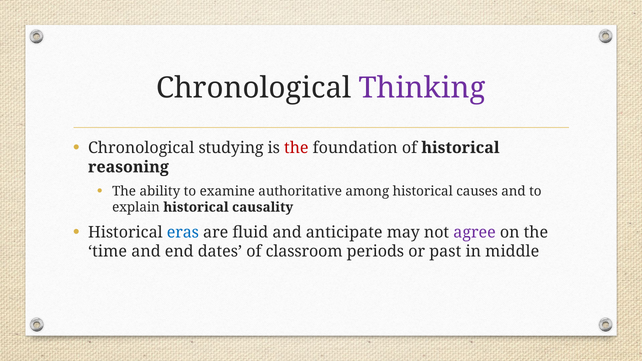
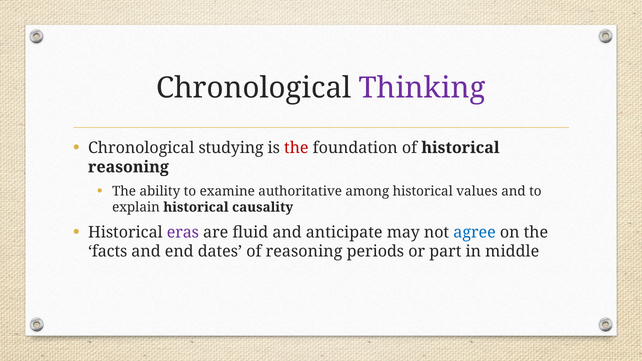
causes: causes -> values
eras colour: blue -> purple
agree colour: purple -> blue
time: time -> facts
of classroom: classroom -> reasoning
past: past -> part
